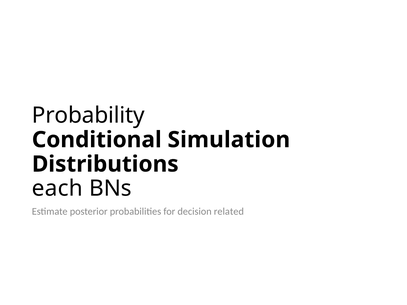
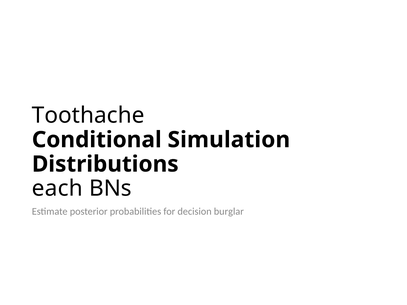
Probability: Probability -> Toothache
related: related -> burglar
